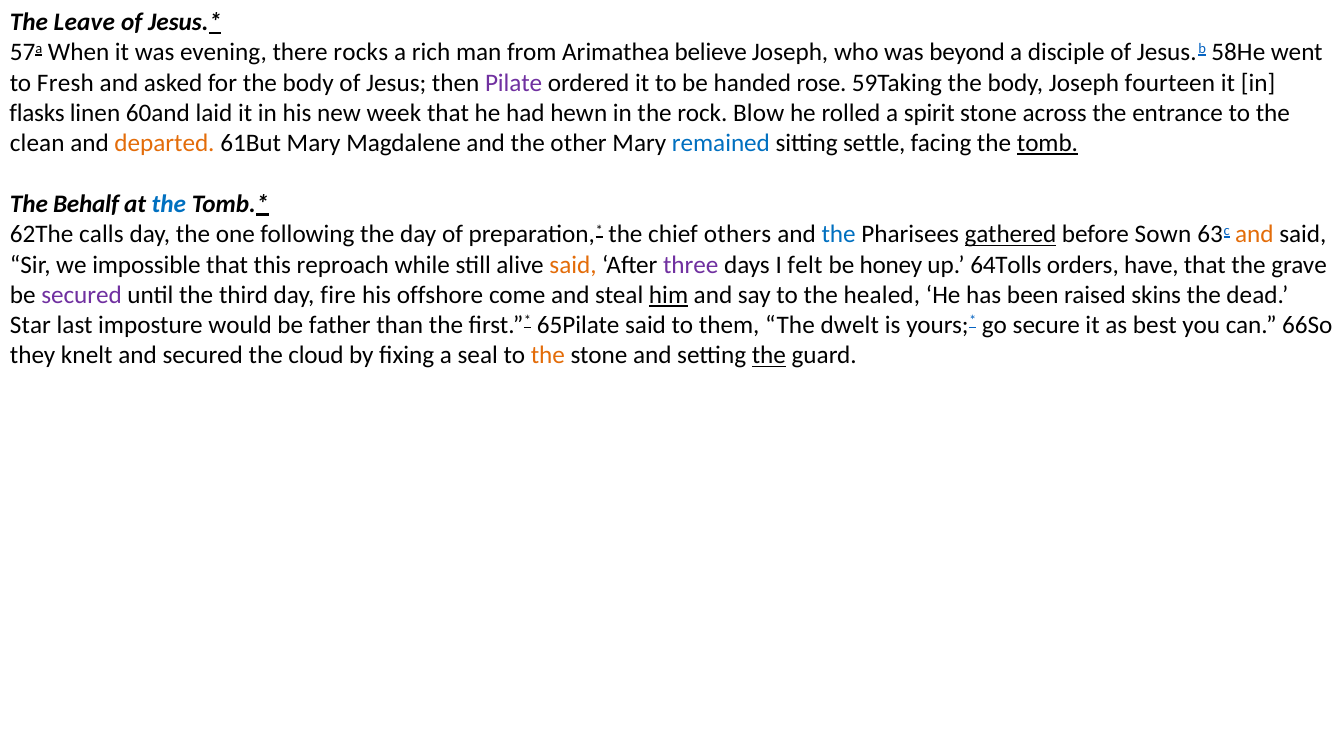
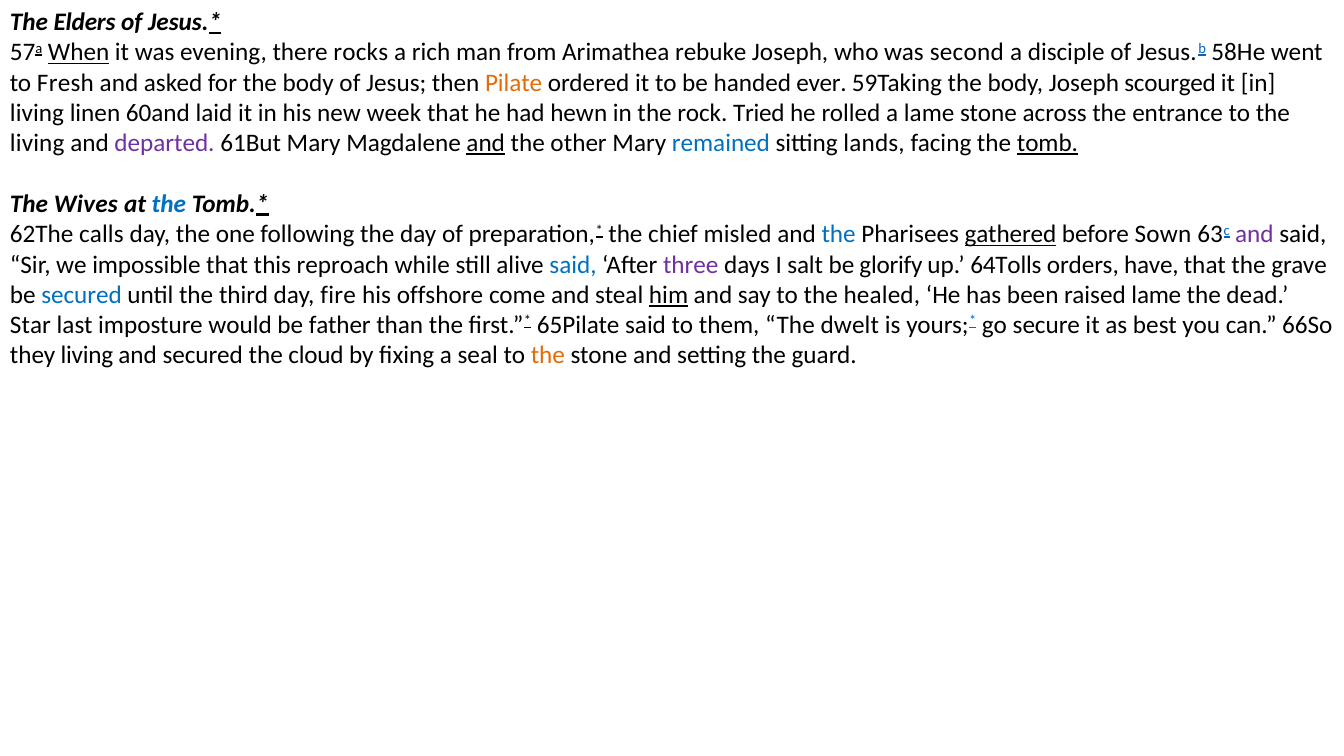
Leave: Leave -> Elders
When underline: none -> present
believe: believe -> rebuke
beyond: beyond -> second
Pilate colour: purple -> orange
rose: rose -> ever
fourteen: fourteen -> scourged
flasks at (37, 113): flasks -> living
Blow: Blow -> Tried
a spirit: spirit -> lame
clean at (37, 143): clean -> living
departed colour: orange -> purple
and at (486, 143) underline: none -> present
settle: settle -> lands
Behalf: Behalf -> Wives
others: others -> misled
and at (1254, 235) colour: orange -> purple
said at (573, 265) colour: orange -> blue
felt: felt -> salt
honey: honey -> glorify
secured at (82, 295) colour: purple -> blue
raised skins: skins -> lame
they knelt: knelt -> living
the at (769, 355) underline: present -> none
